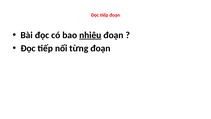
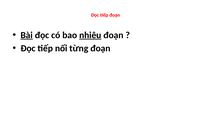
Bài underline: none -> present
